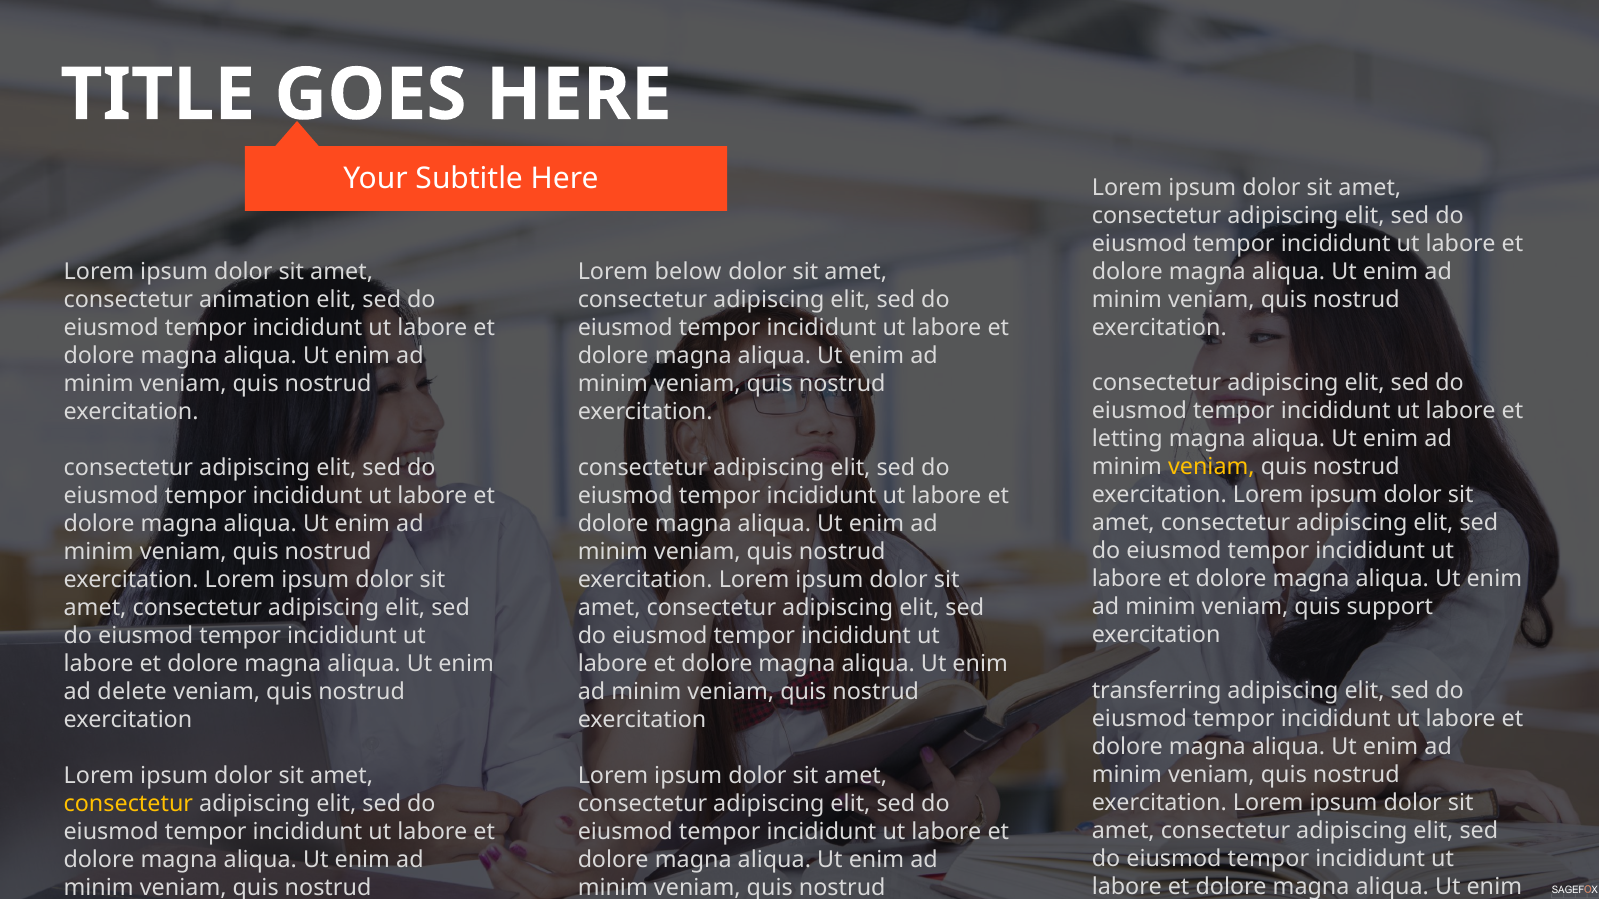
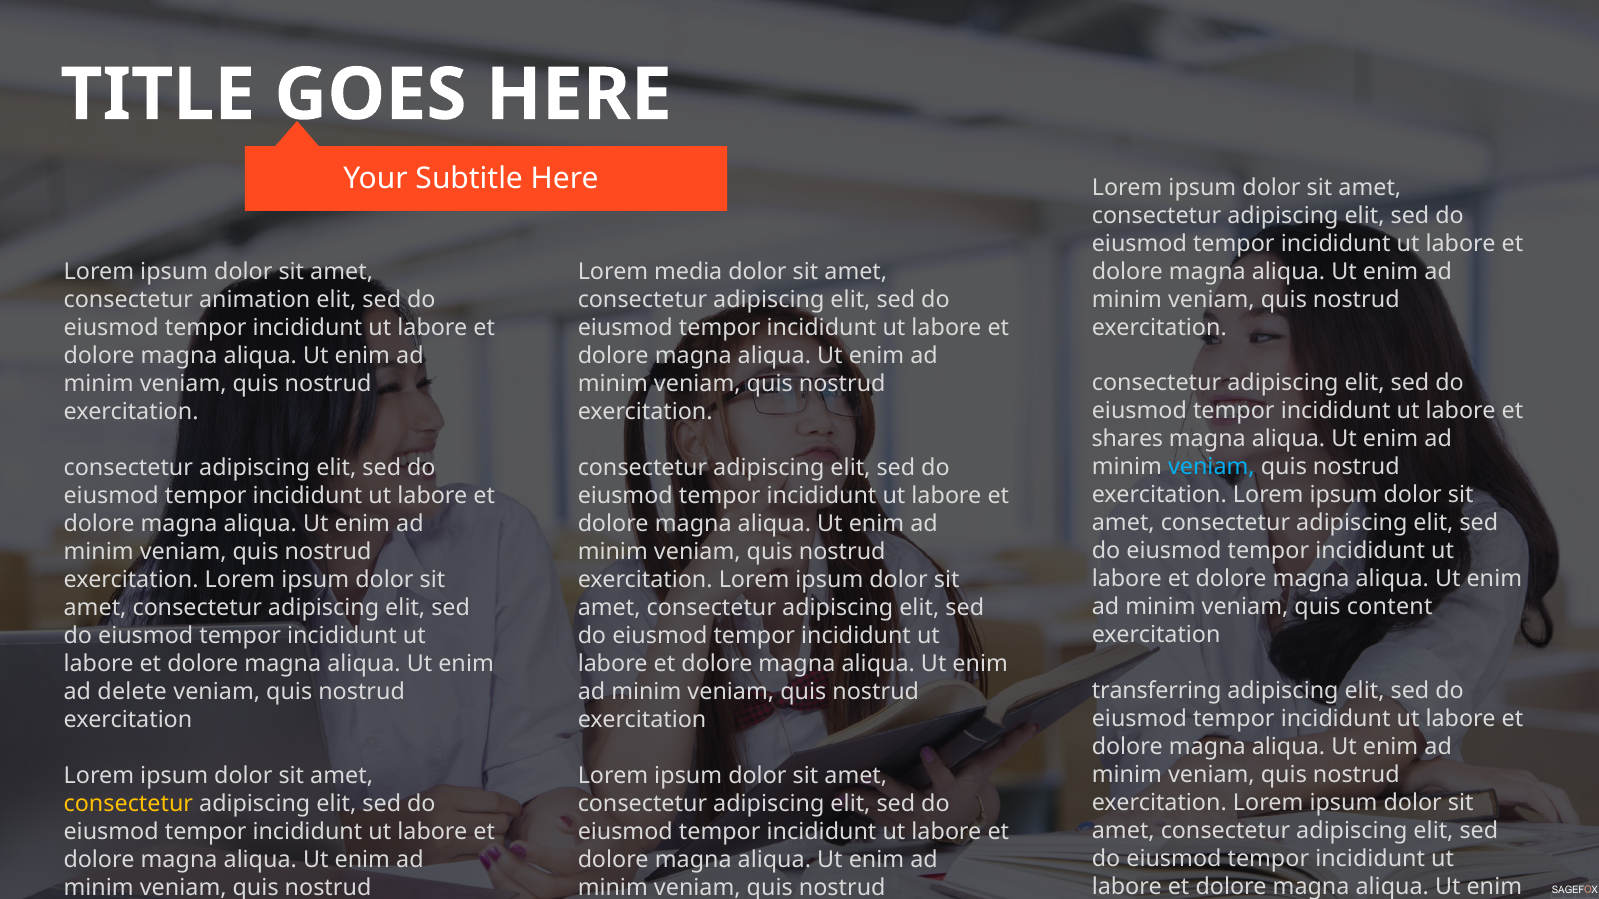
below: below -> media
letting: letting -> shares
veniam at (1211, 467) colour: yellow -> light blue
support: support -> content
